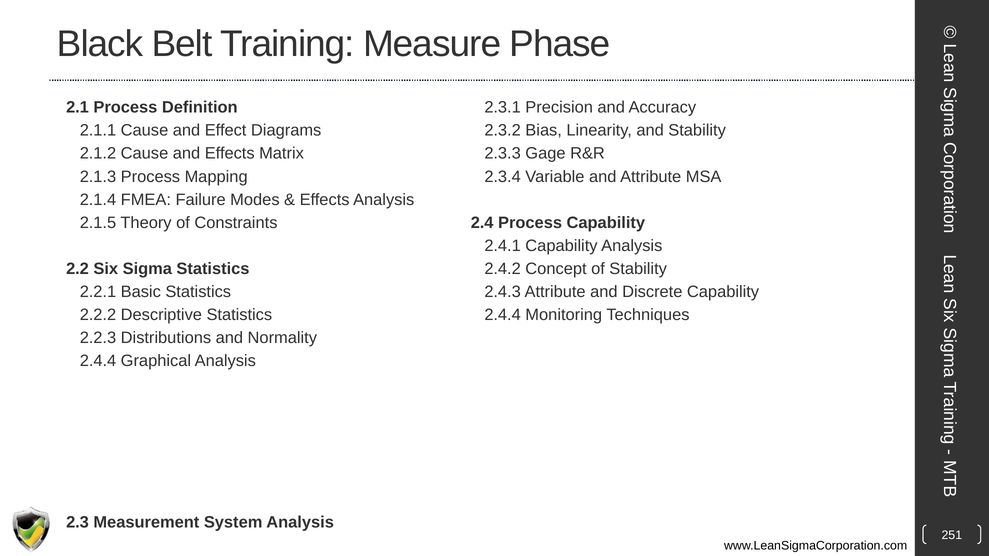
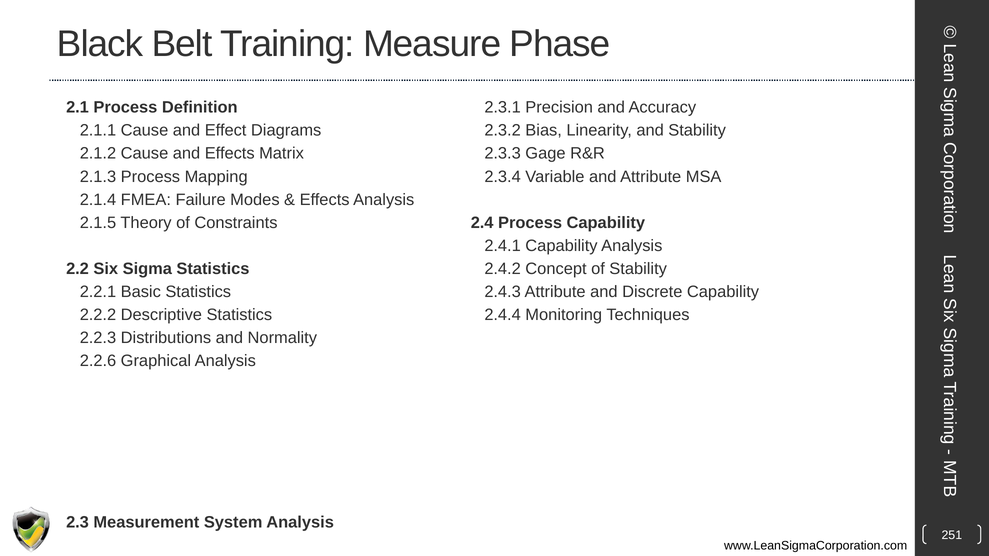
2.4.4 at (98, 361): 2.4.4 -> 2.2.6
